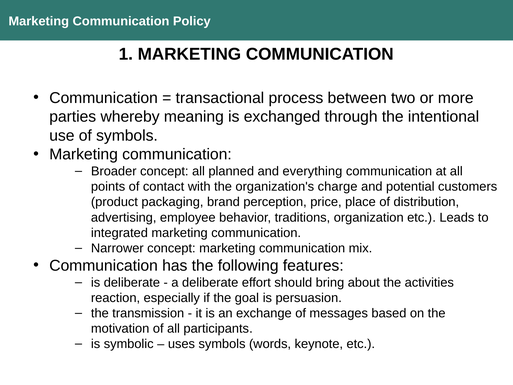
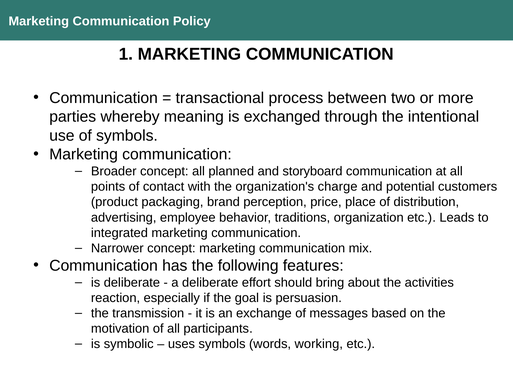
everything: everything -> storyboard
keynote: keynote -> working
